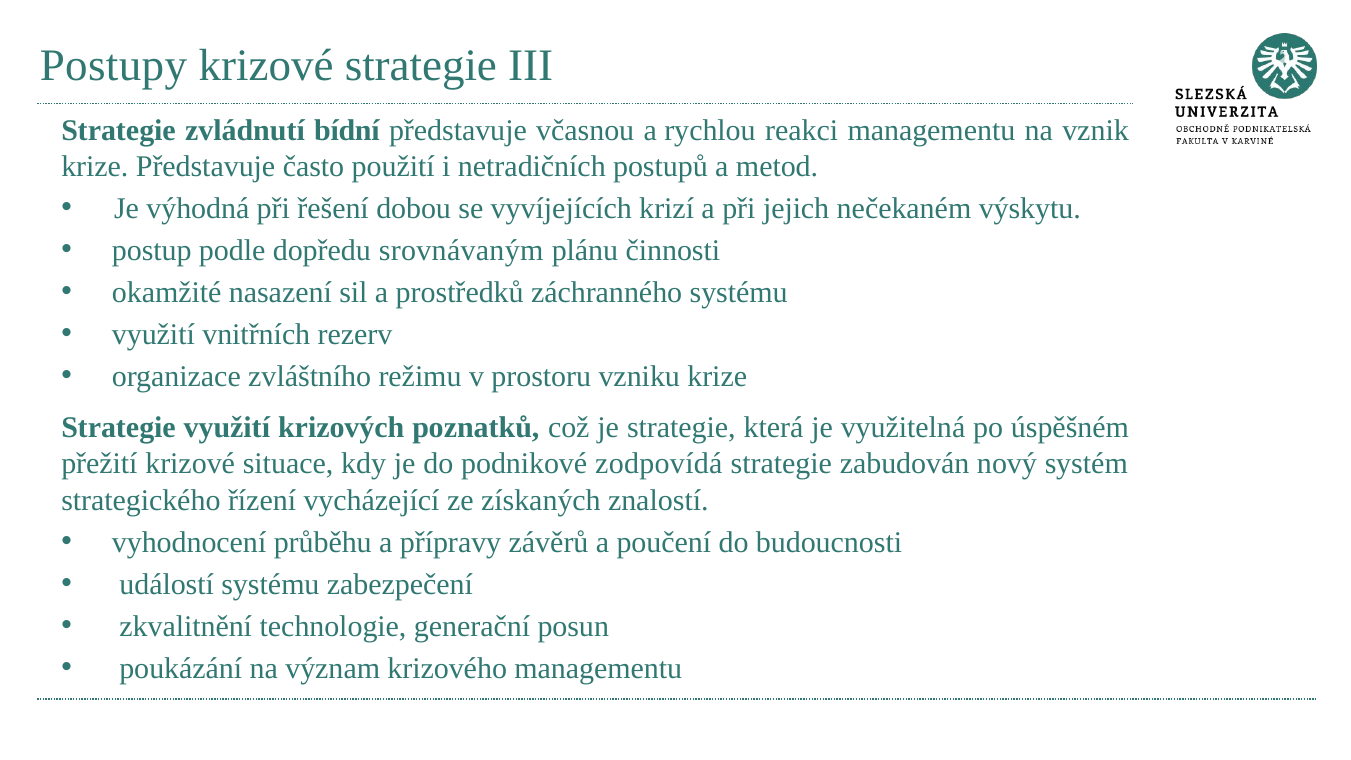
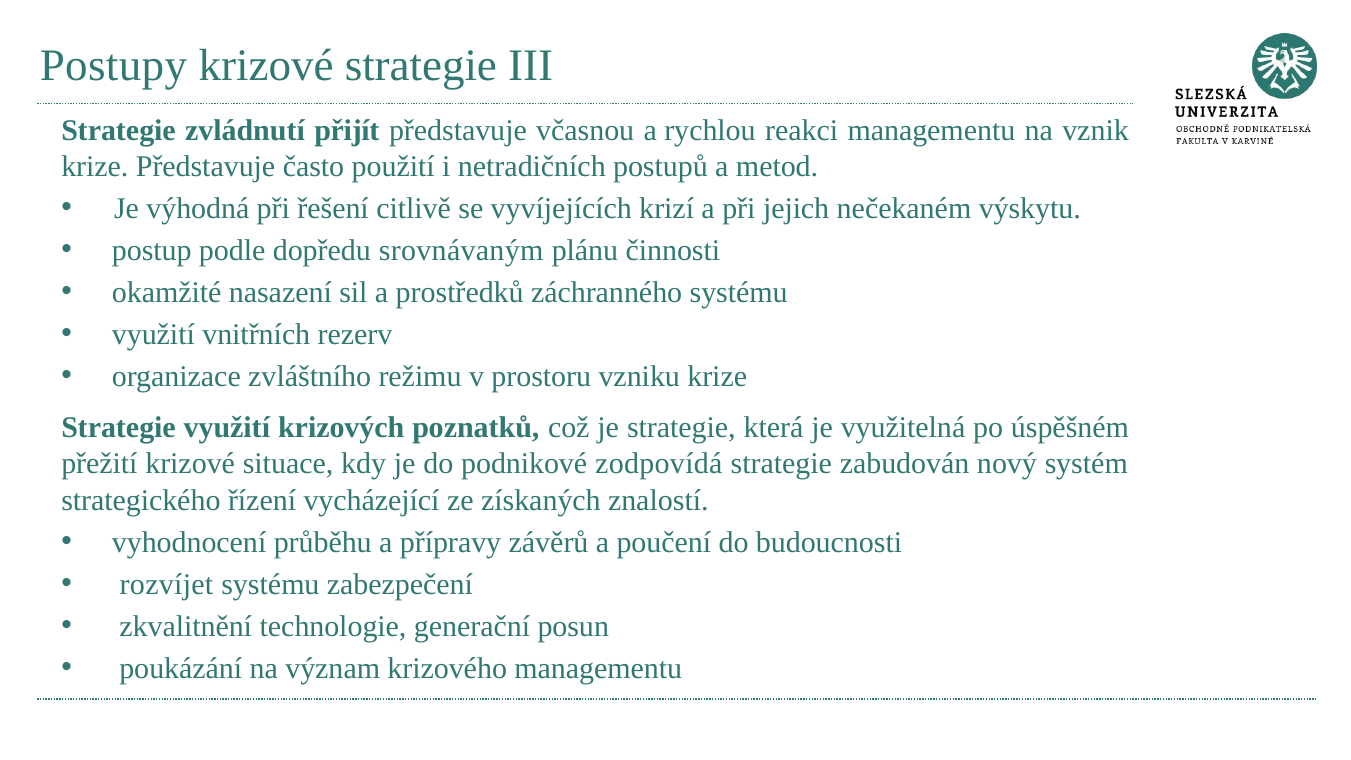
bídní: bídní -> přijít
dobou: dobou -> citlivě
událostí: událostí -> rozvíjet
